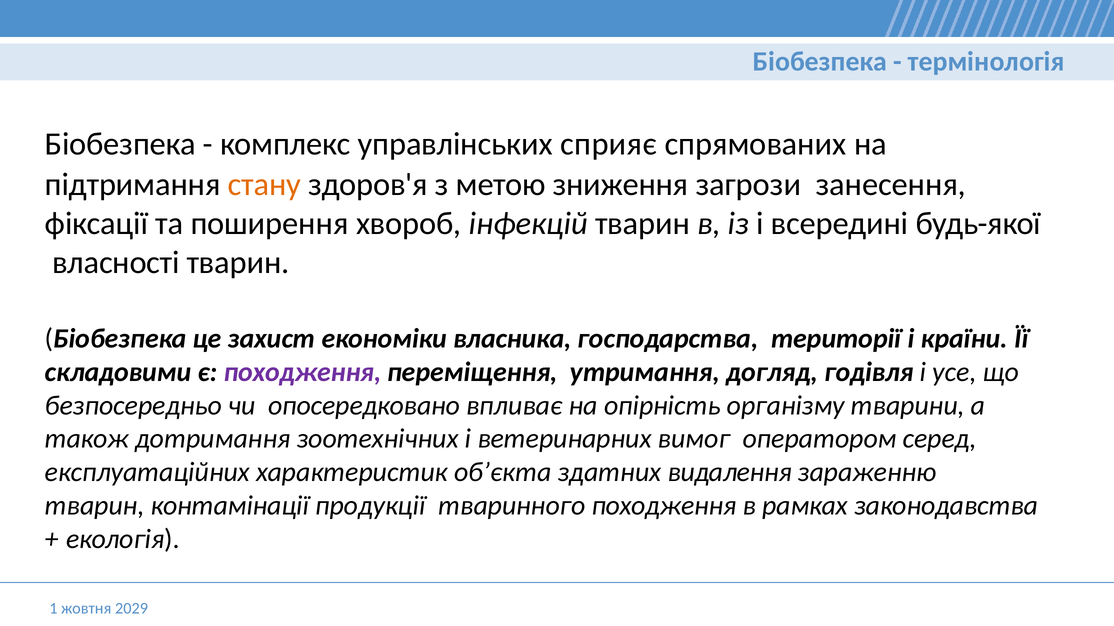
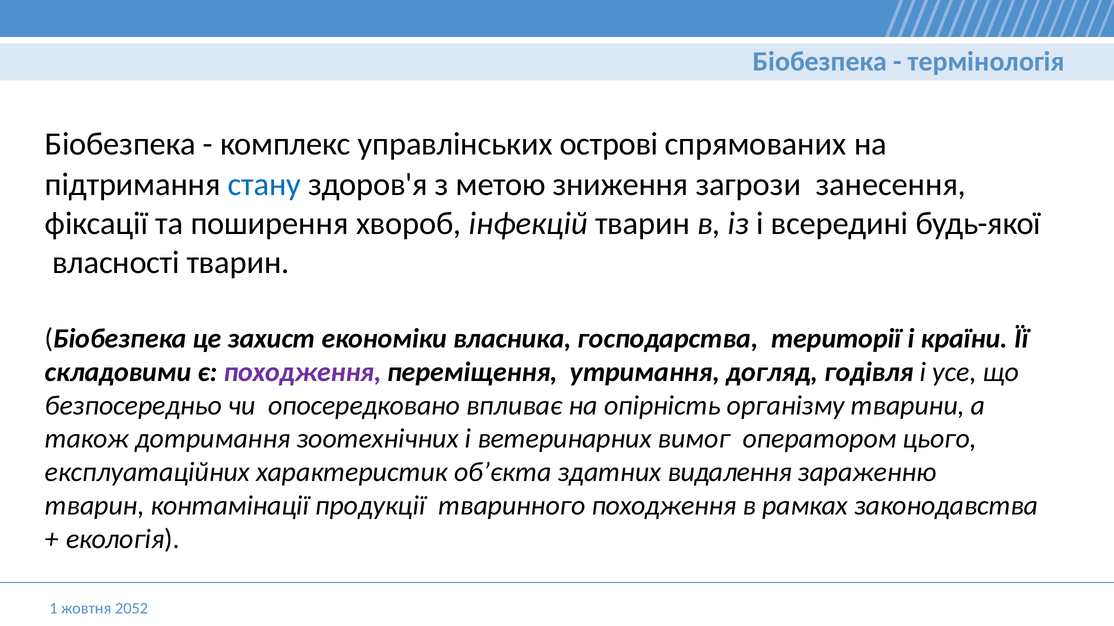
сприяє: сприяє -> острові
стану colour: orange -> blue
серед: серед -> цього
2029: 2029 -> 2052
